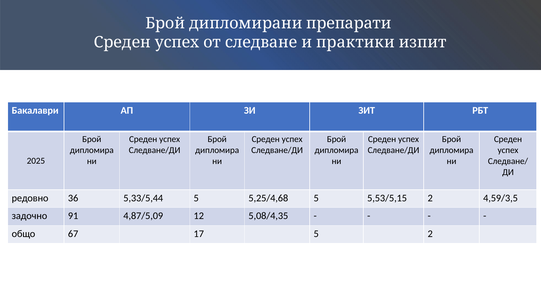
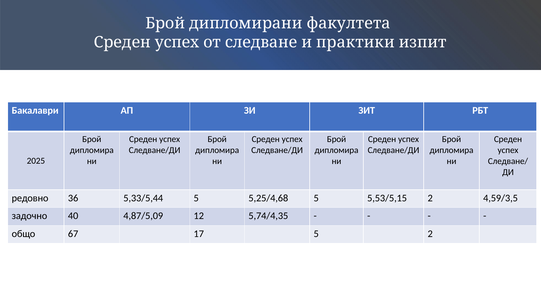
препарати: препарати -> факултета
91: 91 -> 40
5,08/4,35: 5,08/4,35 -> 5,74/4,35
